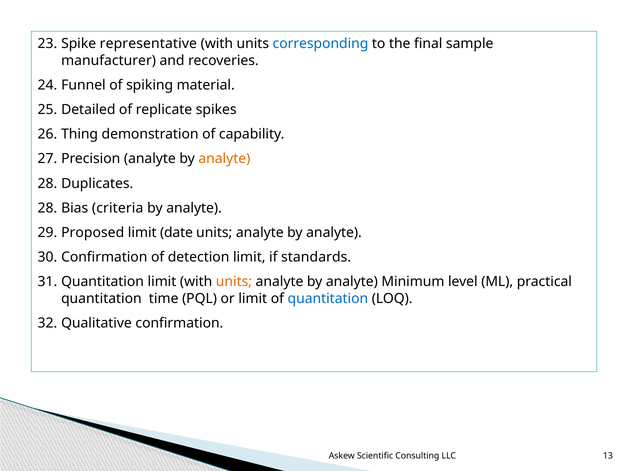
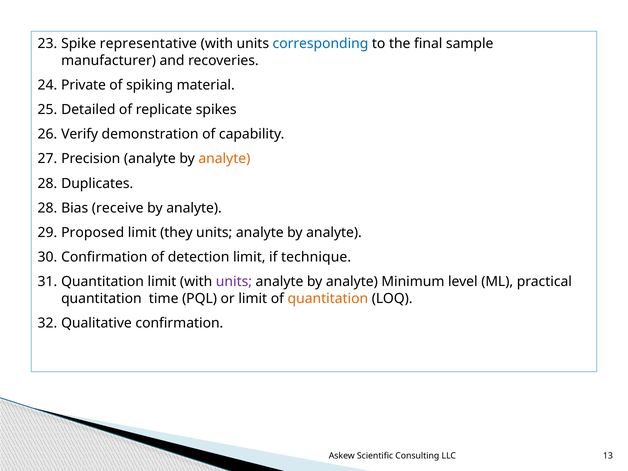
Funnel: Funnel -> Private
Thing: Thing -> Verify
criteria: criteria -> receive
date: date -> they
standards: standards -> technique
units at (234, 282) colour: orange -> purple
quantitation at (328, 298) colour: blue -> orange
